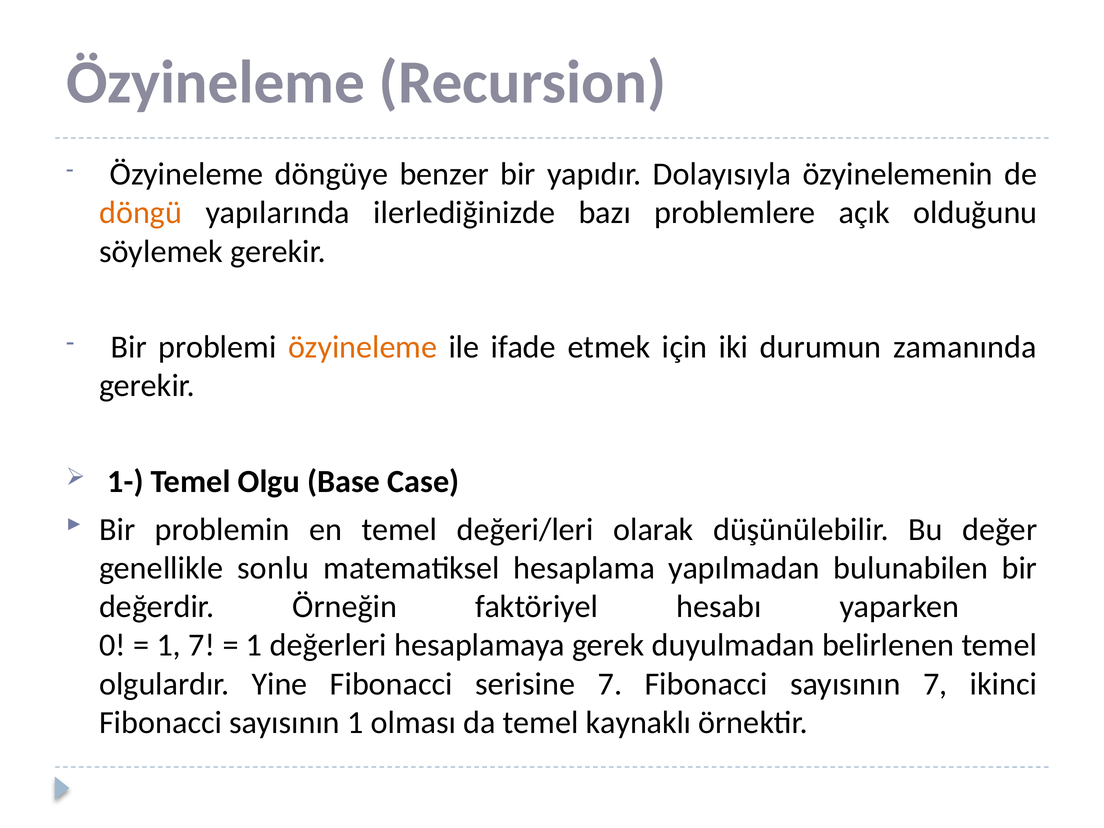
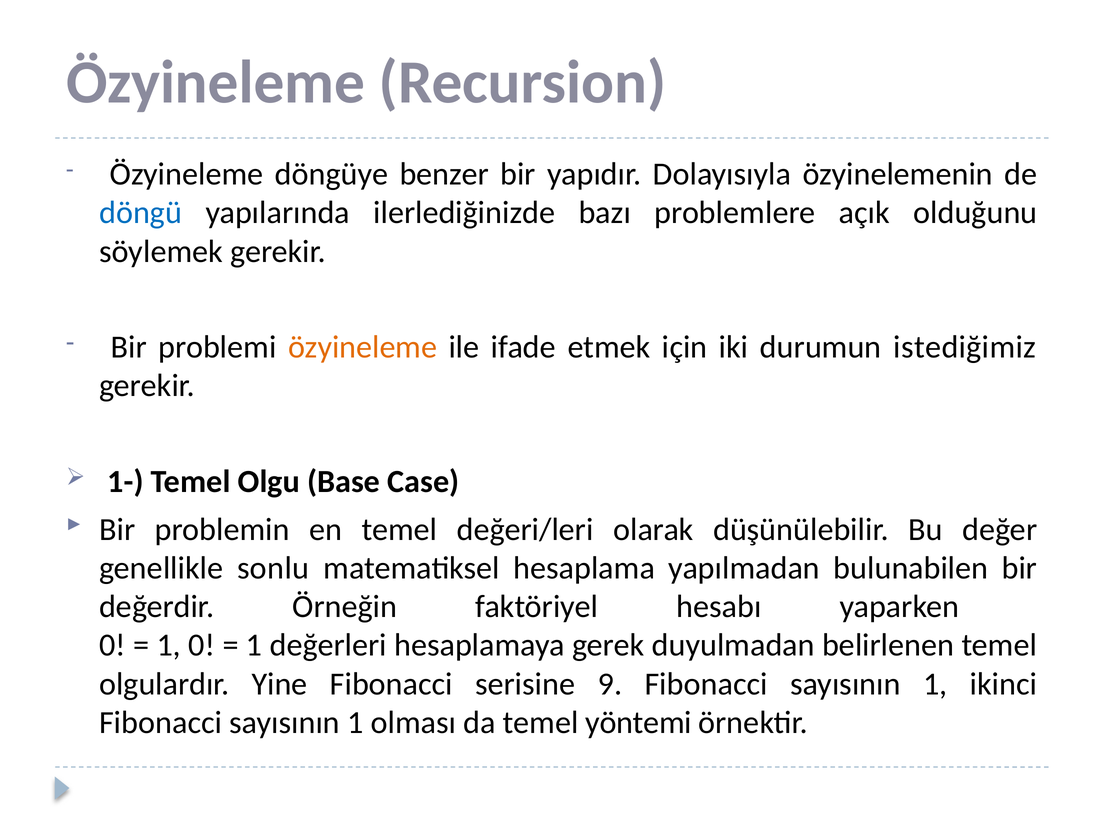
döngü colour: orange -> blue
zamanında: zamanında -> istediğimiz
1 7: 7 -> 0
serisine 7: 7 -> 9
7 at (935, 684): 7 -> 1
kaynaklı: kaynaklı -> yöntemi
